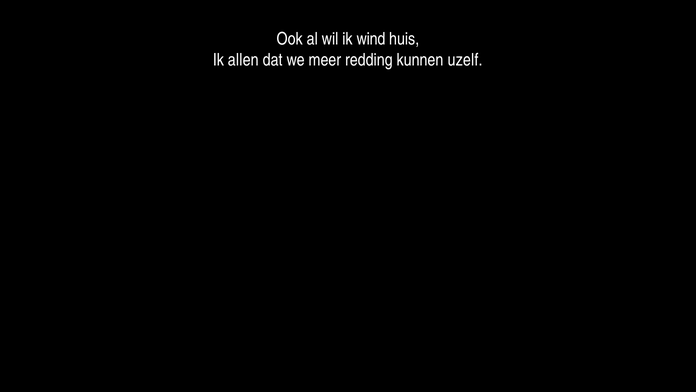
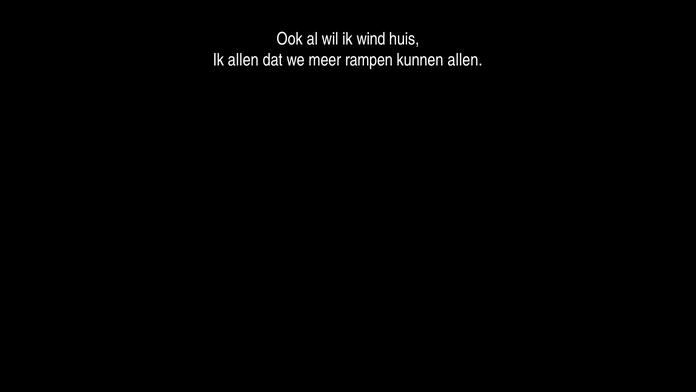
redding: redding -> rampen
kunnen uzelf: uzelf -> allen
